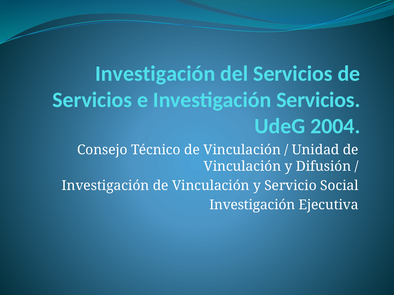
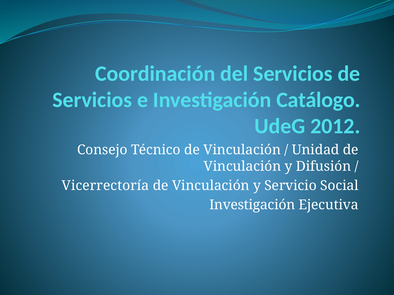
Investigación at (155, 74): Investigación -> Coordinación
Investigación Servicios: Servicios -> Catálogo
2004: 2004 -> 2012
Investigación at (105, 186): Investigación -> Vicerrectoría
